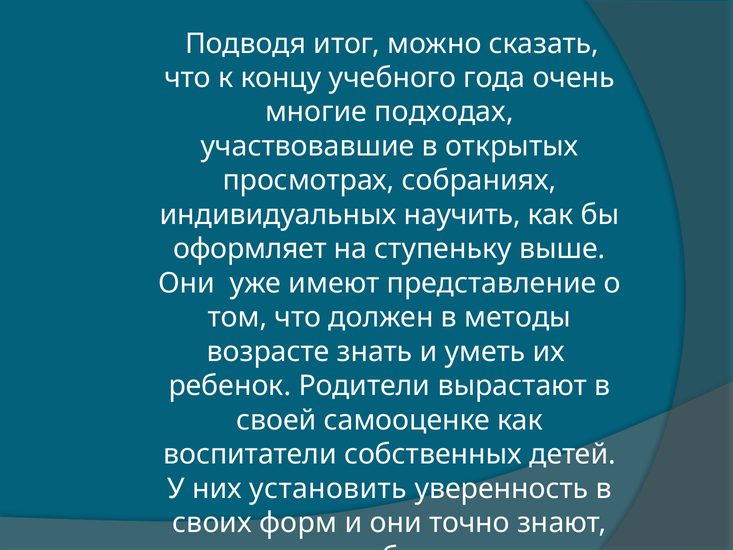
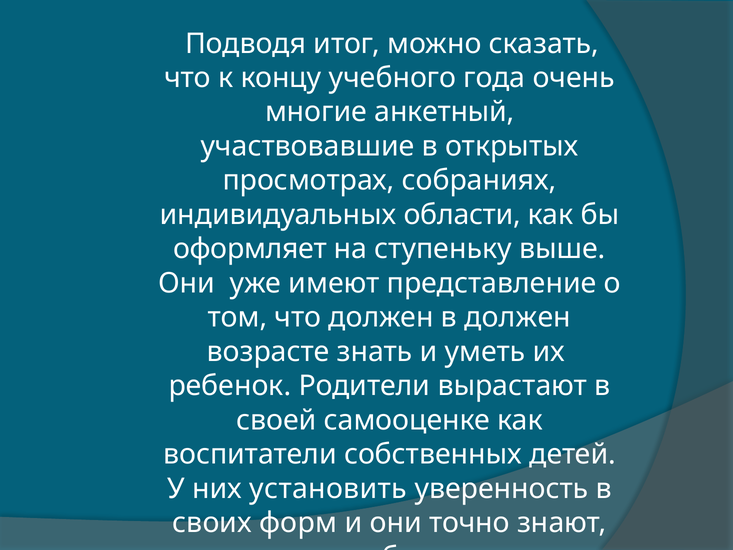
подходах: подходах -> анкетный
научить: научить -> области
в методы: методы -> должен
